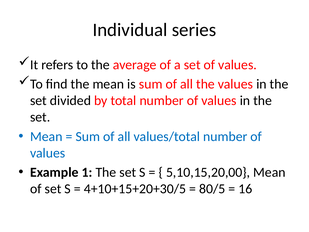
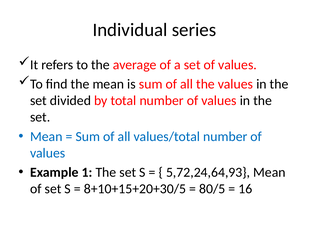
5,10,15,20,00: 5,10,15,20,00 -> 5,72,24,64,93
4+10+15+20+30/5: 4+10+15+20+30/5 -> 8+10+15+20+30/5
